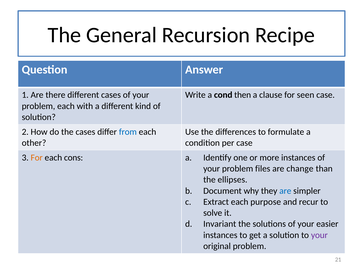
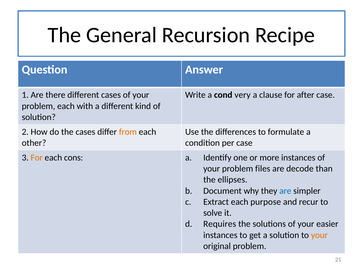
then: then -> very
seen: seen -> after
from colour: blue -> orange
change: change -> decode
Invariant: Invariant -> Requires
your at (319, 235) colour: purple -> orange
